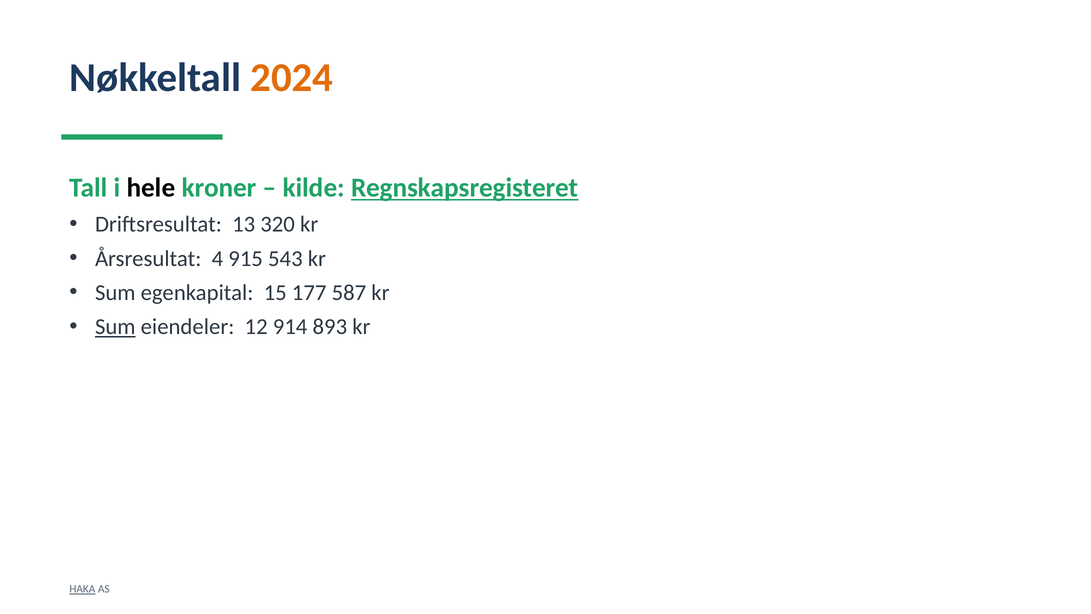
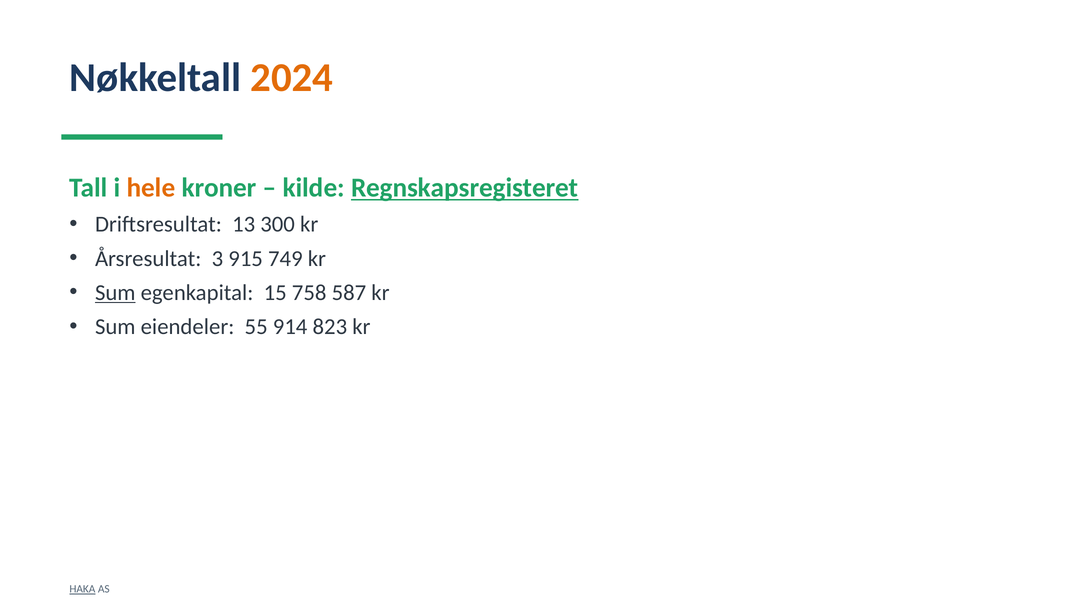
hele colour: black -> orange
320: 320 -> 300
4: 4 -> 3
543: 543 -> 749
Sum at (115, 293) underline: none -> present
177: 177 -> 758
Sum at (115, 327) underline: present -> none
12: 12 -> 55
893: 893 -> 823
